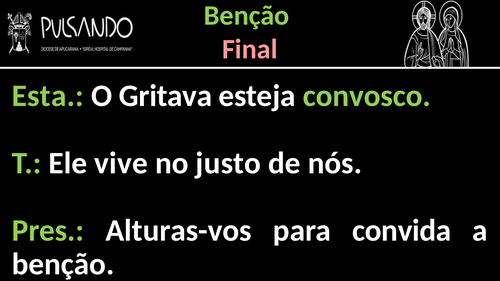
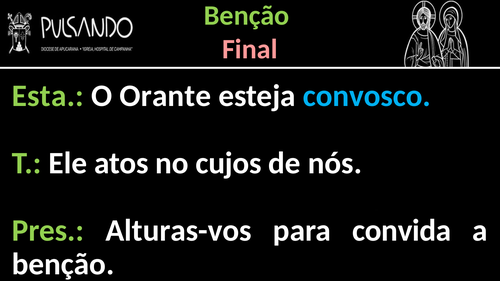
Gritava: Gritava -> Orante
convosco colour: light green -> light blue
vive: vive -> atos
justo: justo -> cujos
